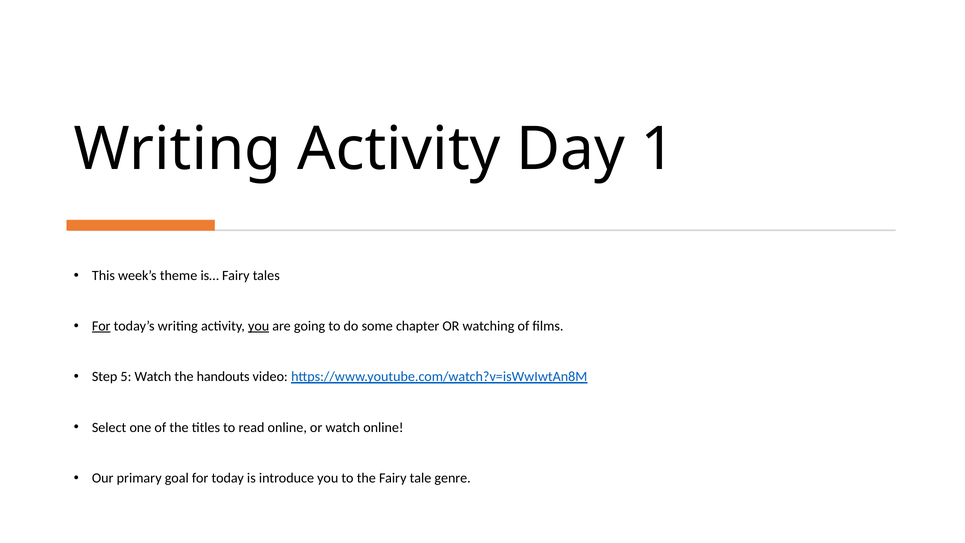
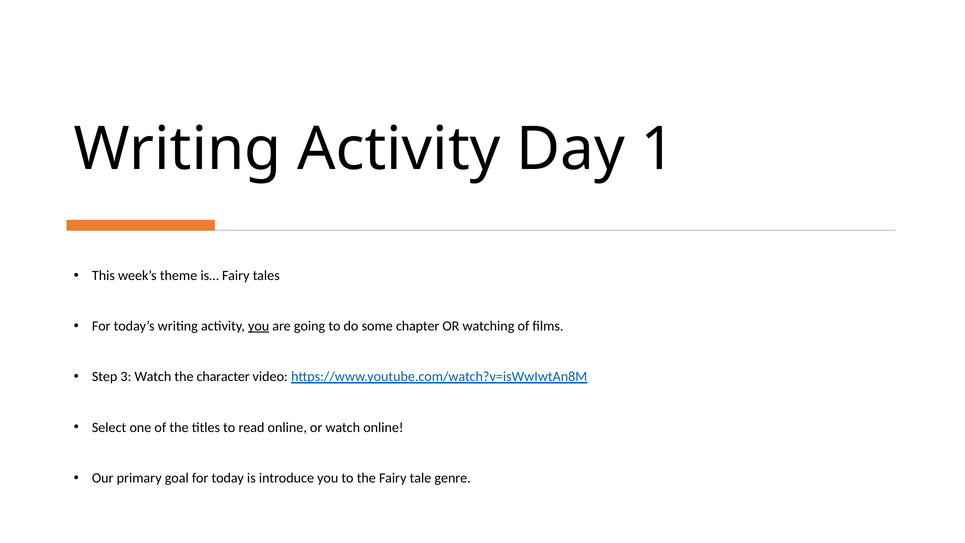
For at (101, 326) underline: present -> none
5: 5 -> 3
handouts: handouts -> character
